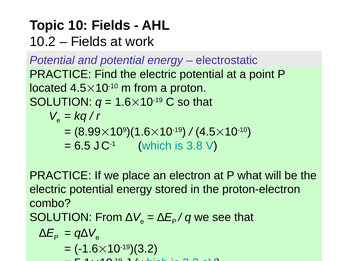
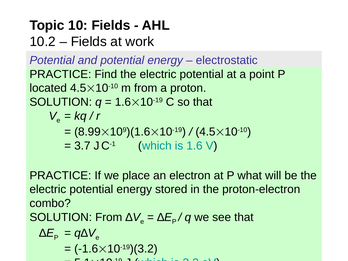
6.5: 6.5 -> 3.7
is 3.8: 3.8 -> 1.6
